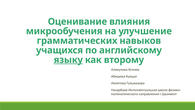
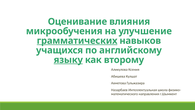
грамматических underline: none -> present
